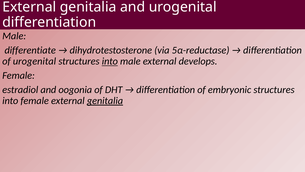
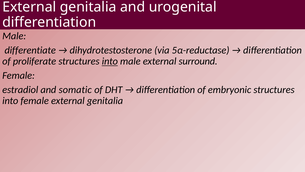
of urogenital: urogenital -> proliferate
develops: develops -> surround
oogonia: oogonia -> somatic
genitalia at (105, 100) underline: present -> none
